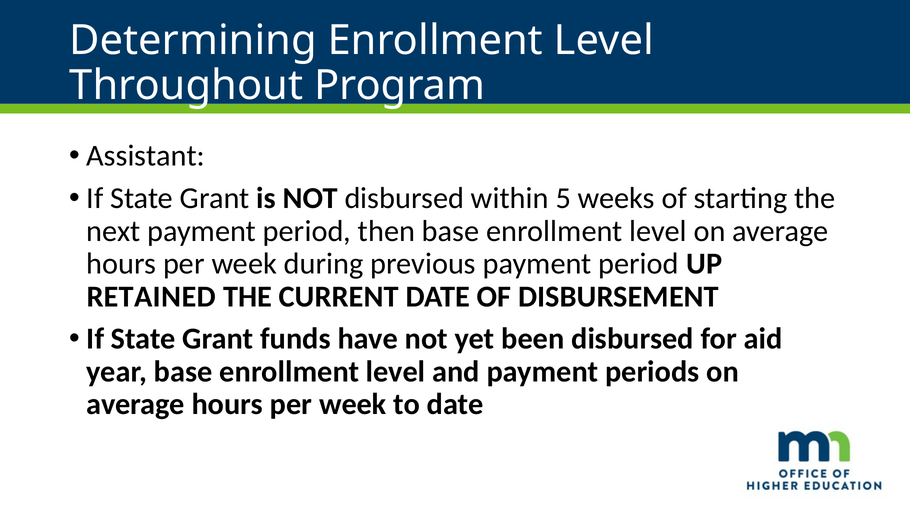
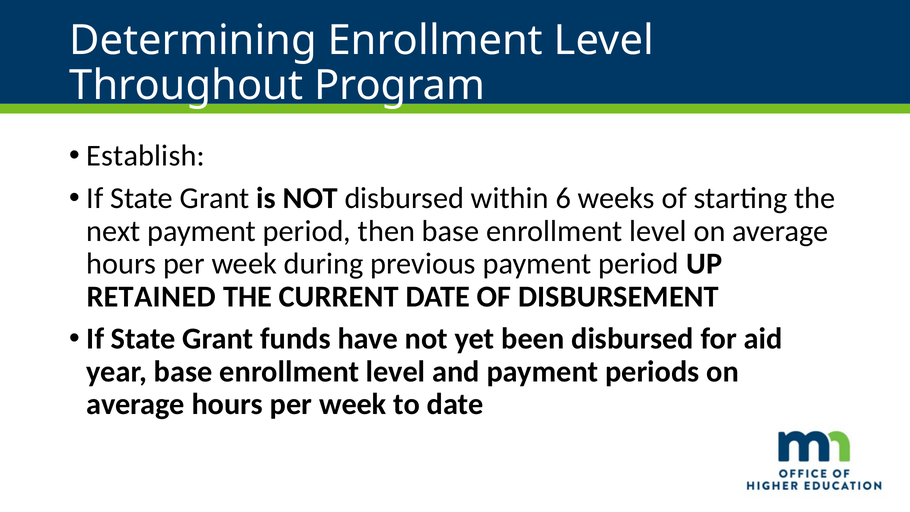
Assistant: Assistant -> Establish
5: 5 -> 6
